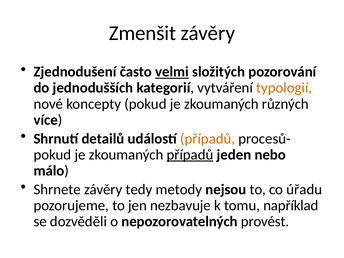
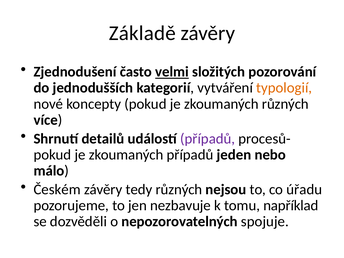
Zmenšit: Zmenšit -> Základě
případů at (208, 139) colour: orange -> purple
případů at (190, 155) underline: present -> none
Shrnete: Shrnete -> Českém
tedy metody: metody -> různých
provést: provést -> spojuje
